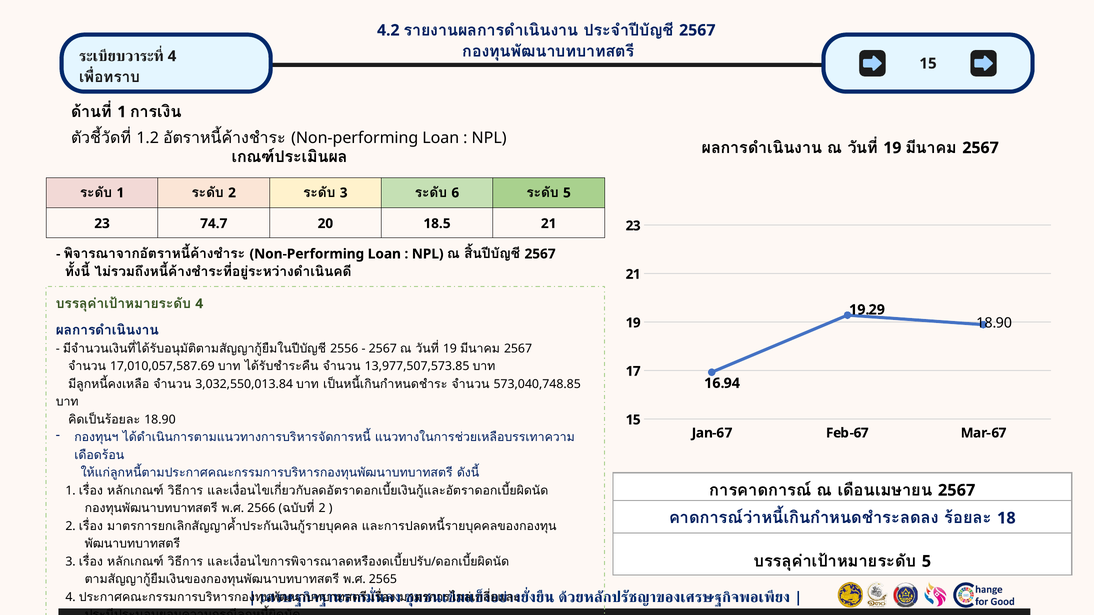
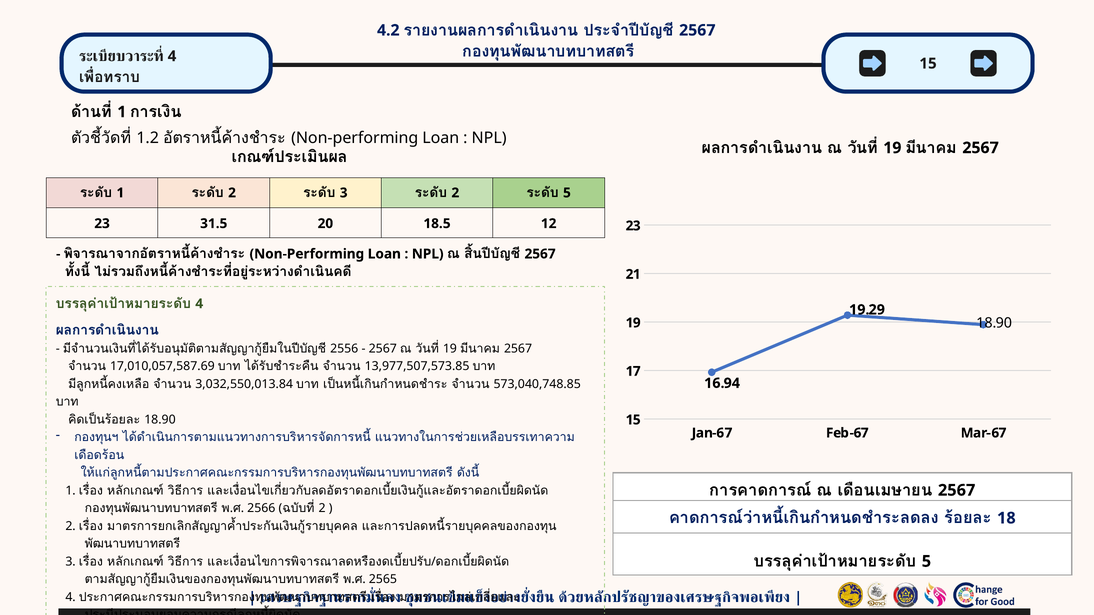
6 at (455, 193): 6 -> 2
74.7: 74.7 -> 31.5
18.5 21: 21 -> 12
